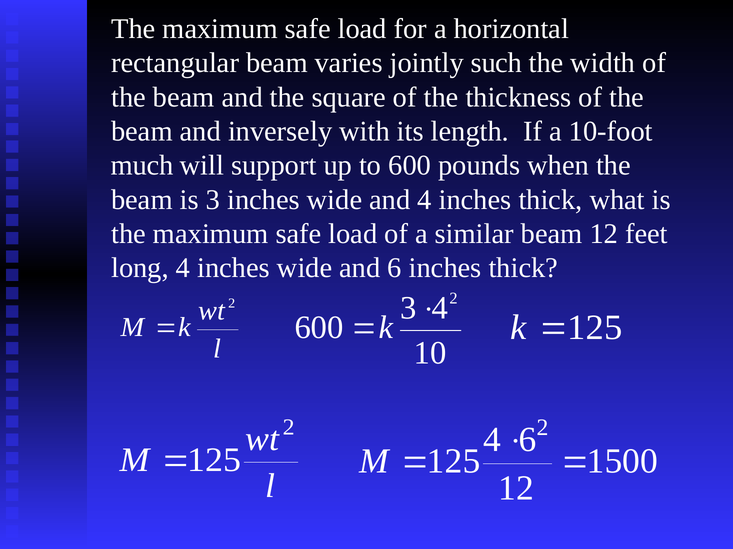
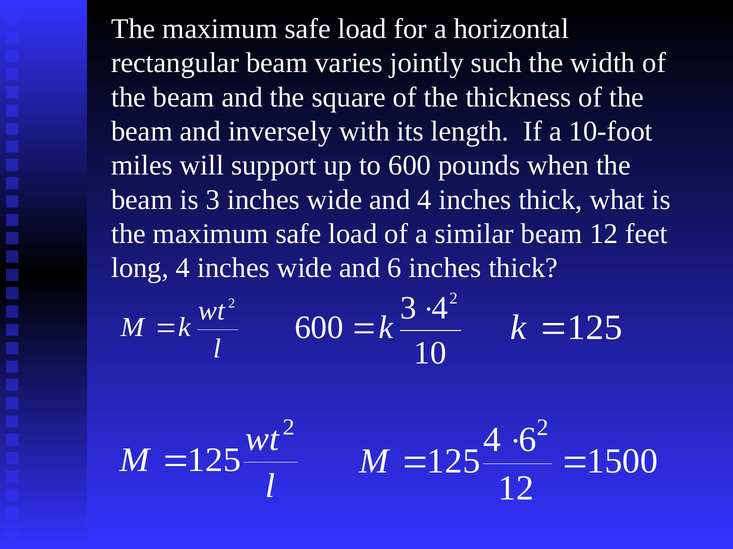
much: much -> miles
